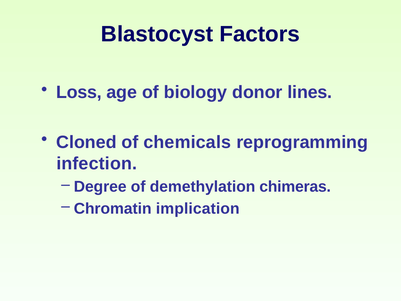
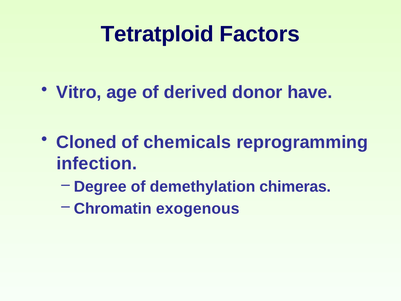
Blastocyst: Blastocyst -> Tetratploid
Loss: Loss -> Vitro
biology: biology -> derived
lines: lines -> have
implication: implication -> exogenous
